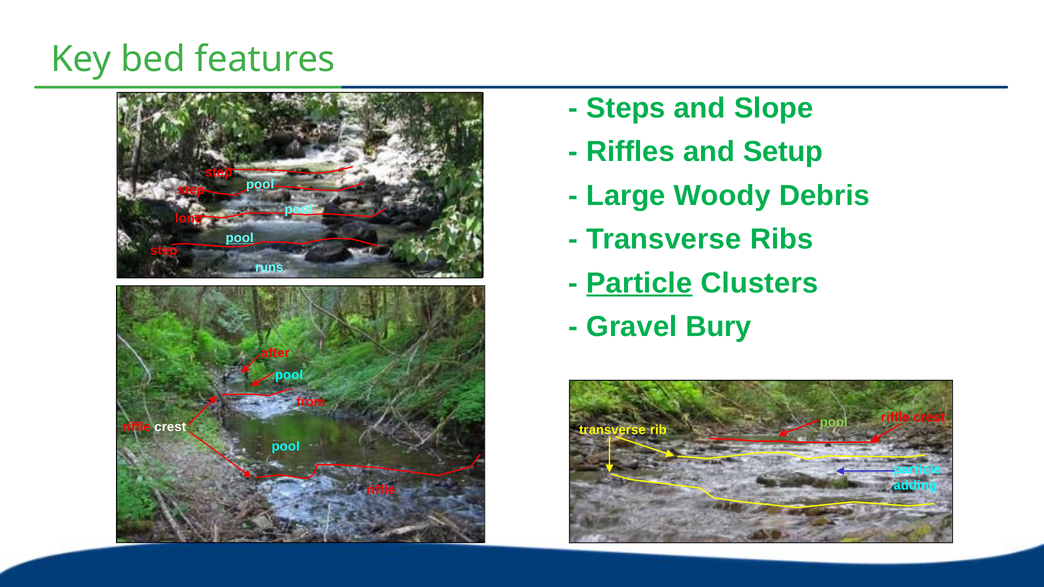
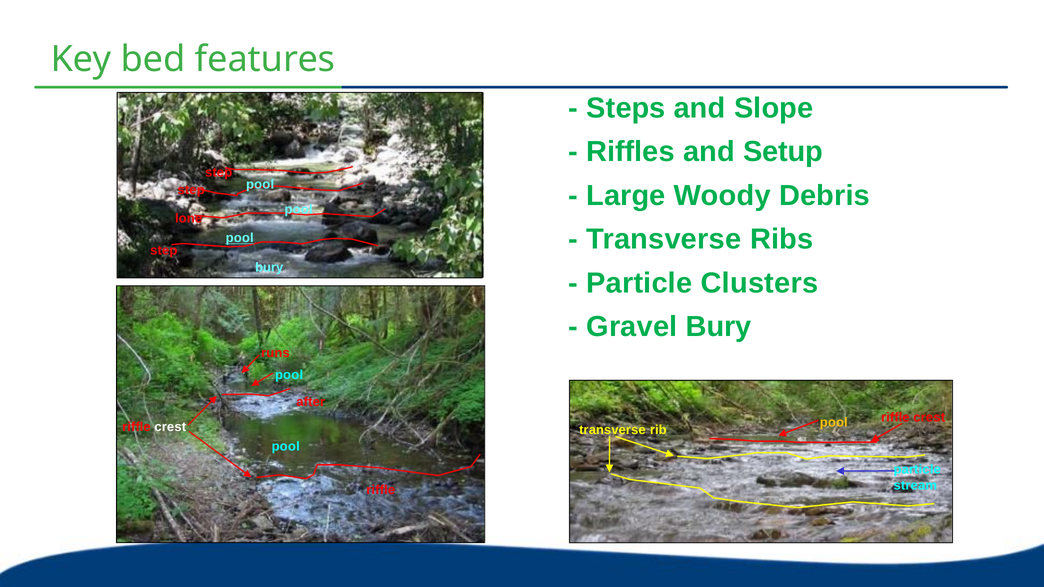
runs at (269, 268): runs -> bury
Particle at (639, 283) underline: present -> none
after: after -> runs
from: from -> after
pool at (834, 423) colour: light green -> yellow
adding: adding -> stream
